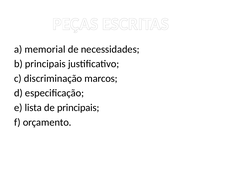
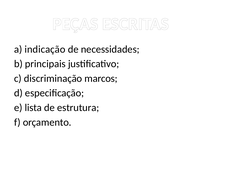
memorial: memorial -> indicação
de principais: principais -> estrutura
